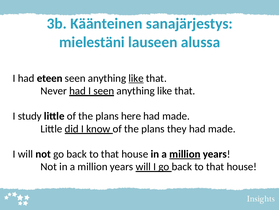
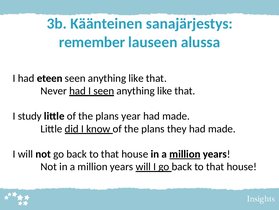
mielestäni: mielestäni -> remember
like at (136, 78) underline: present -> none
here: here -> year
